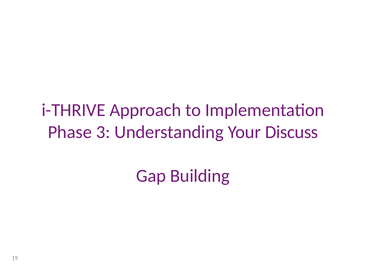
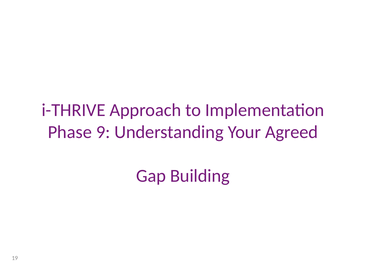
3: 3 -> 9
Discuss: Discuss -> Agreed
